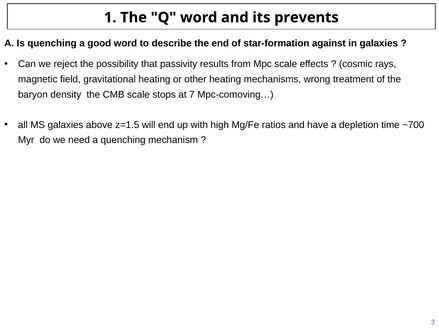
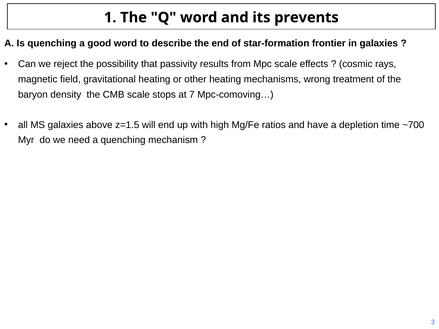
against: against -> frontier
